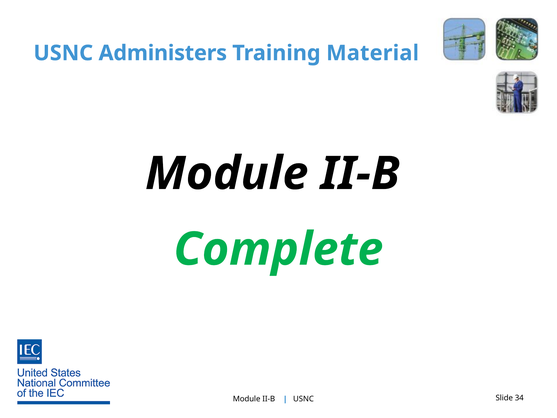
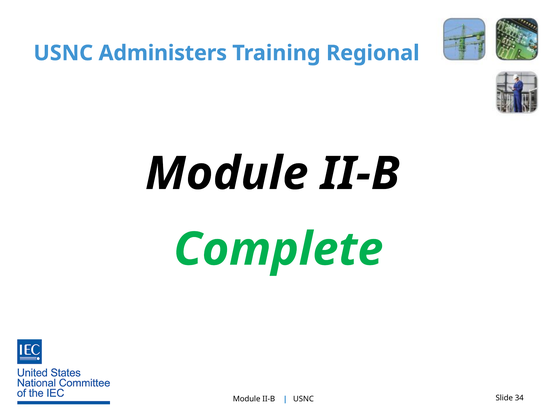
Material: Material -> Regional
